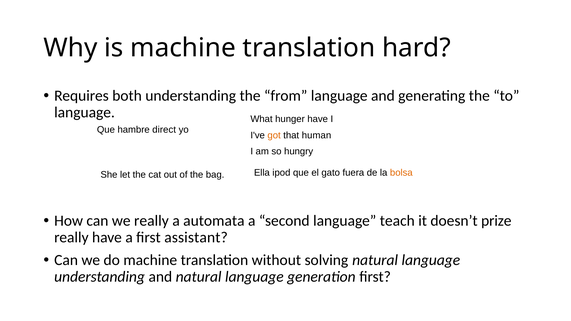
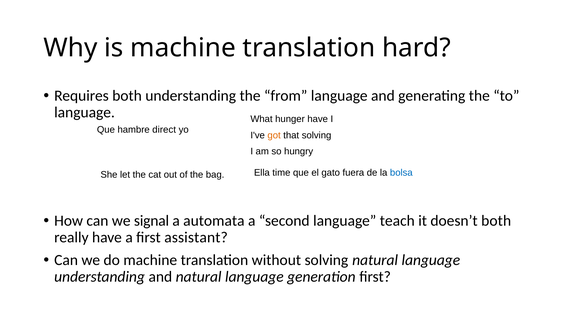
that human: human -> solving
ipod: ipod -> time
bolsa colour: orange -> blue
we really: really -> signal
doesn’t prize: prize -> both
